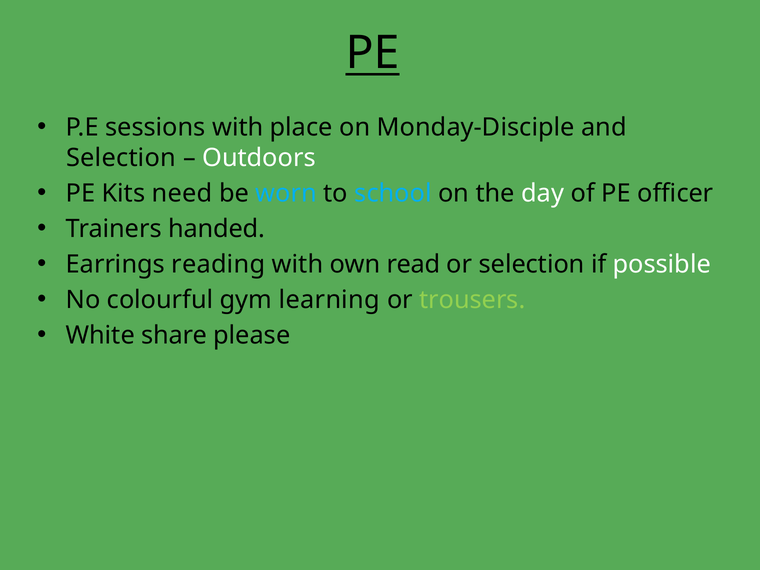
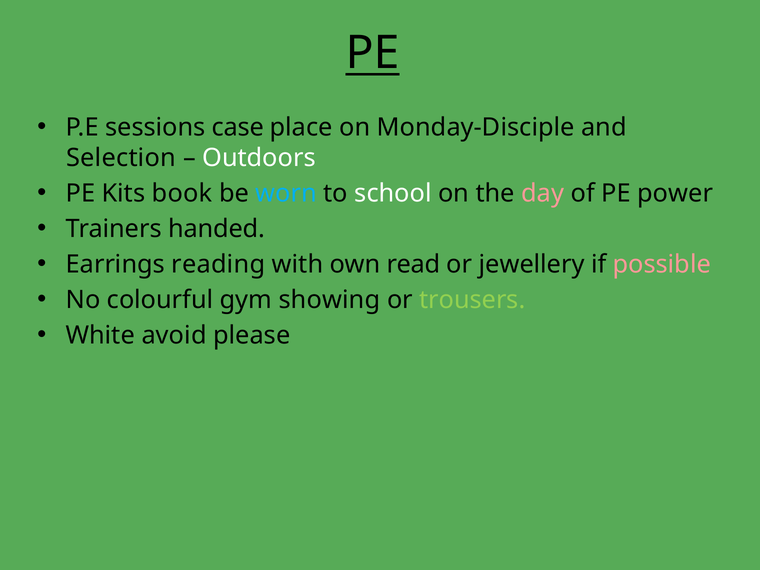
sessions with: with -> case
need: need -> book
school colour: light blue -> white
day colour: white -> pink
officer: officer -> power
or selection: selection -> jewellery
possible colour: white -> pink
learning: learning -> showing
share: share -> avoid
